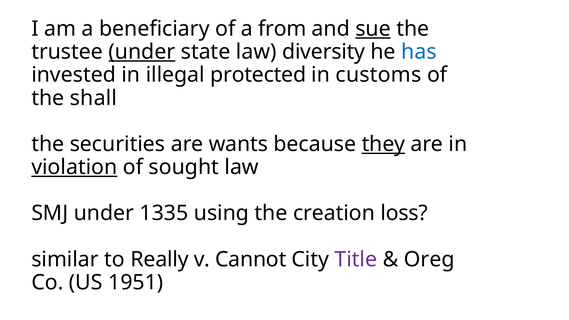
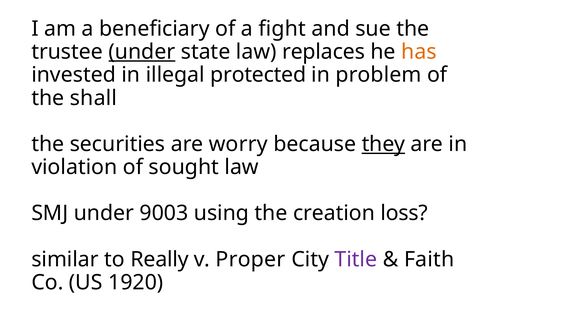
from: from -> fight
sue underline: present -> none
diversity: diversity -> replaces
has colour: blue -> orange
customs: customs -> problem
wants: wants -> worry
violation underline: present -> none
1335: 1335 -> 9003
Cannot: Cannot -> Proper
Oreg: Oreg -> Faith
1951: 1951 -> 1920
